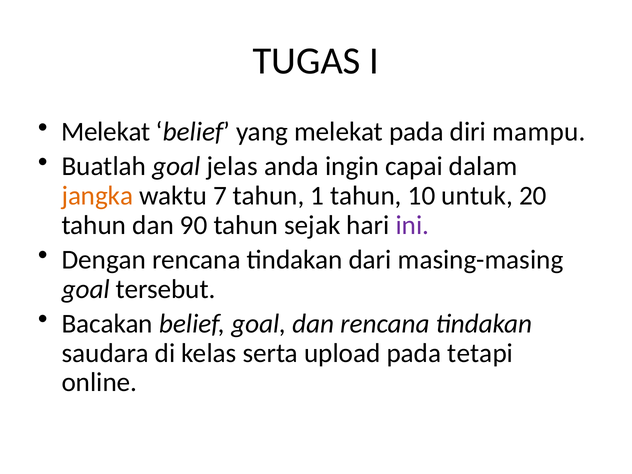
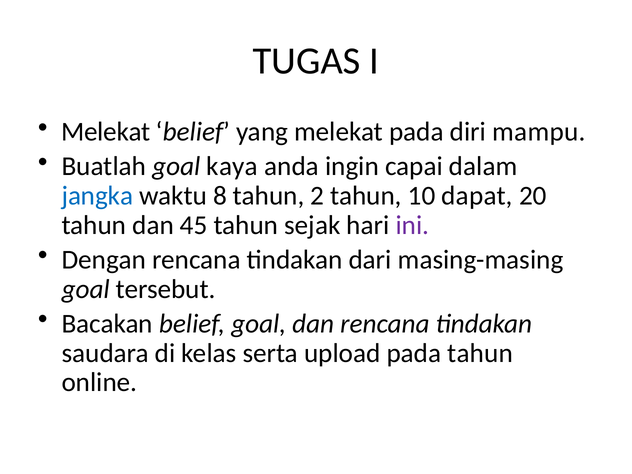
jelas: jelas -> kaya
jangka colour: orange -> blue
7: 7 -> 8
1: 1 -> 2
untuk: untuk -> dapat
90: 90 -> 45
pada tetapi: tetapi -> tahun
